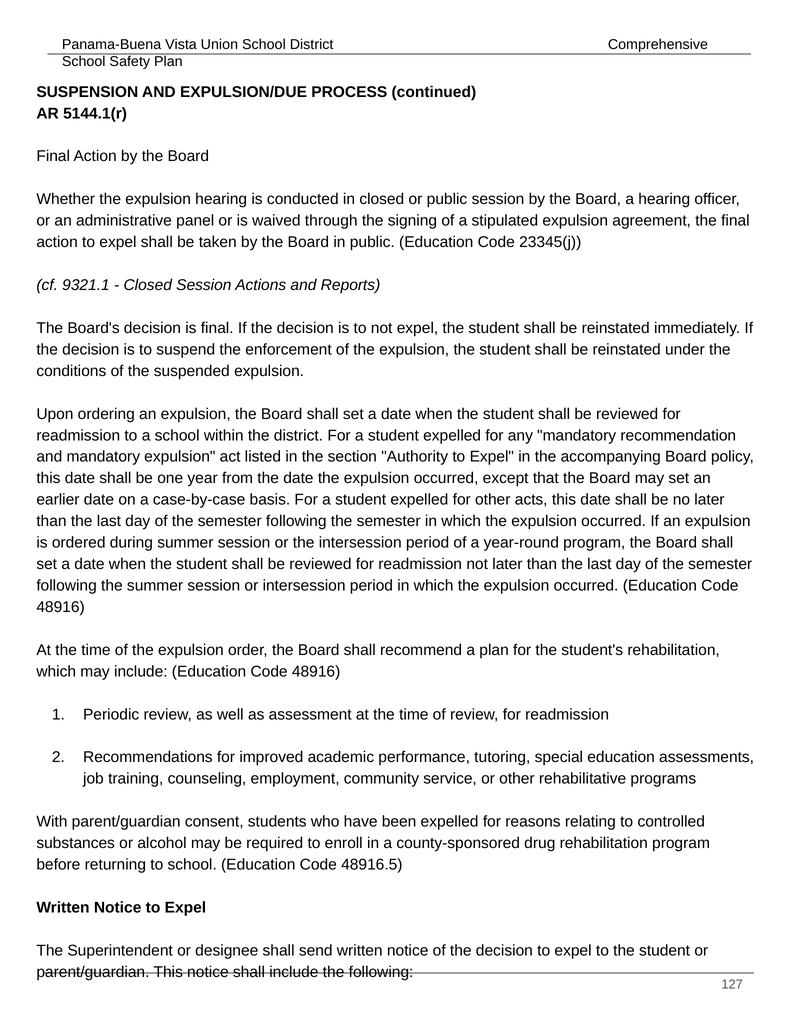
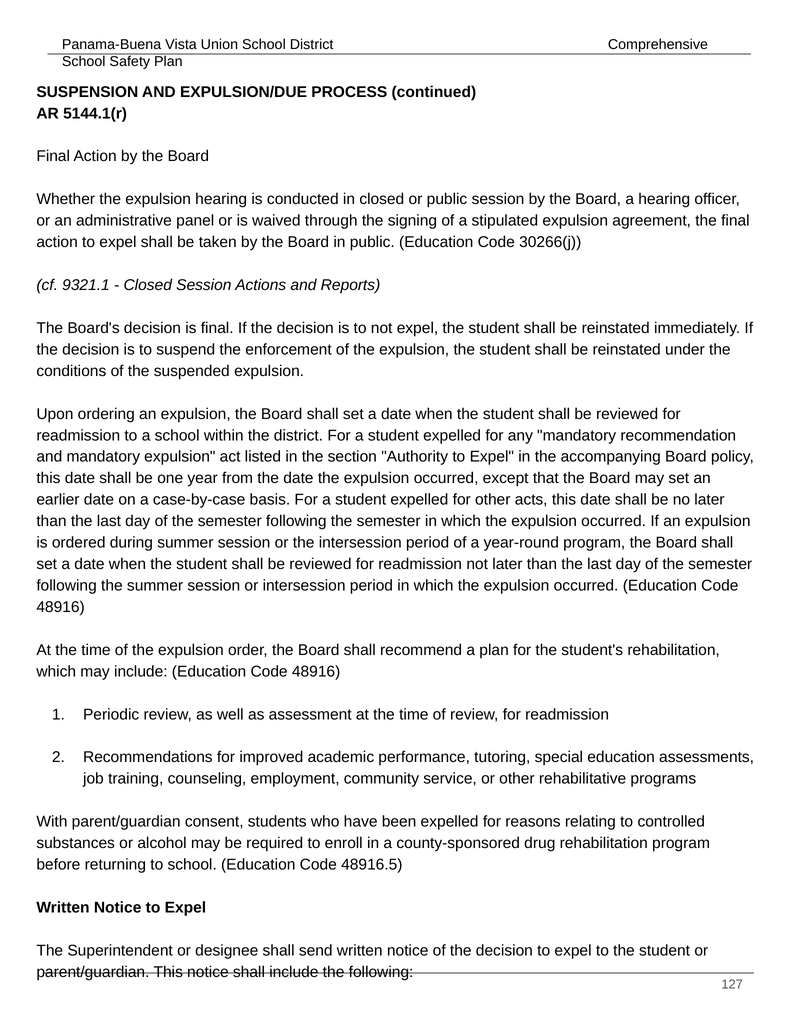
23345(j: 23345(j -> 30266(j
